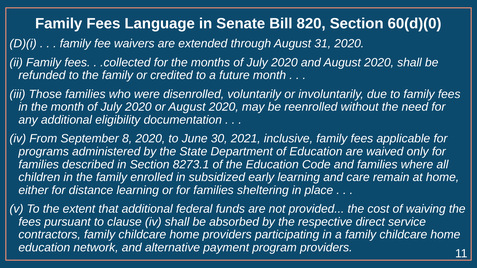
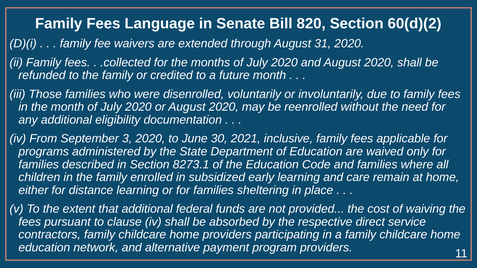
60(d)(0: 60(d)(0 -> 60(d)(2
8: 8 -> 3
